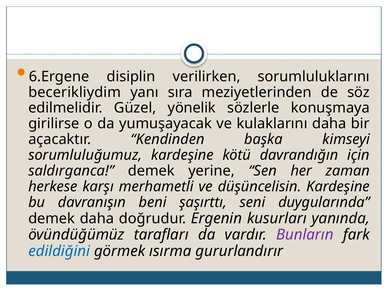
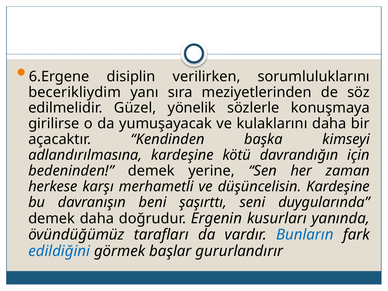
sorumluluğumuz: sorumluluğumuz -> adlandırılmasına
saldırganca: saldırganca -> bedeninden
Bunların colour: purple -> blue
ısırma: ısırma -> başlar
